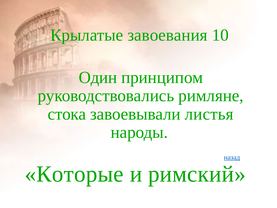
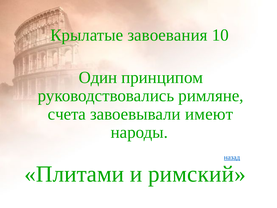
стока: стока -> счета
листья: листья -> имеют
Которые: Которые -> Плитами
